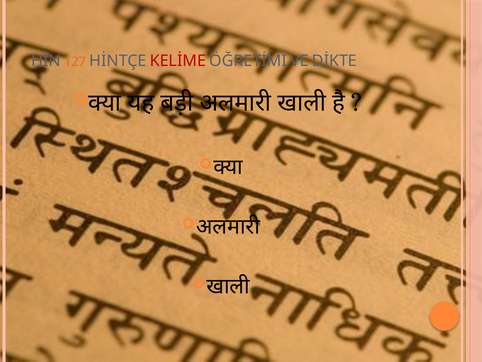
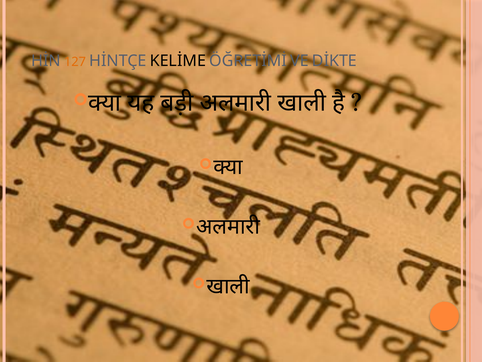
KELİME colour: red -> black
